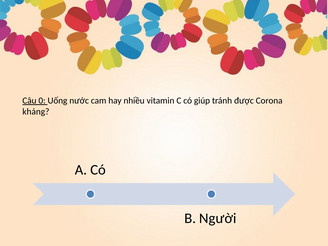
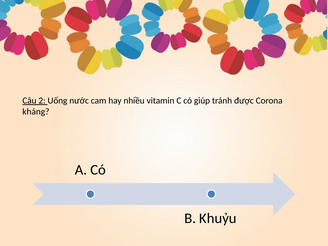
0: 0 -> 2
Người: Người -> Khuỷu
